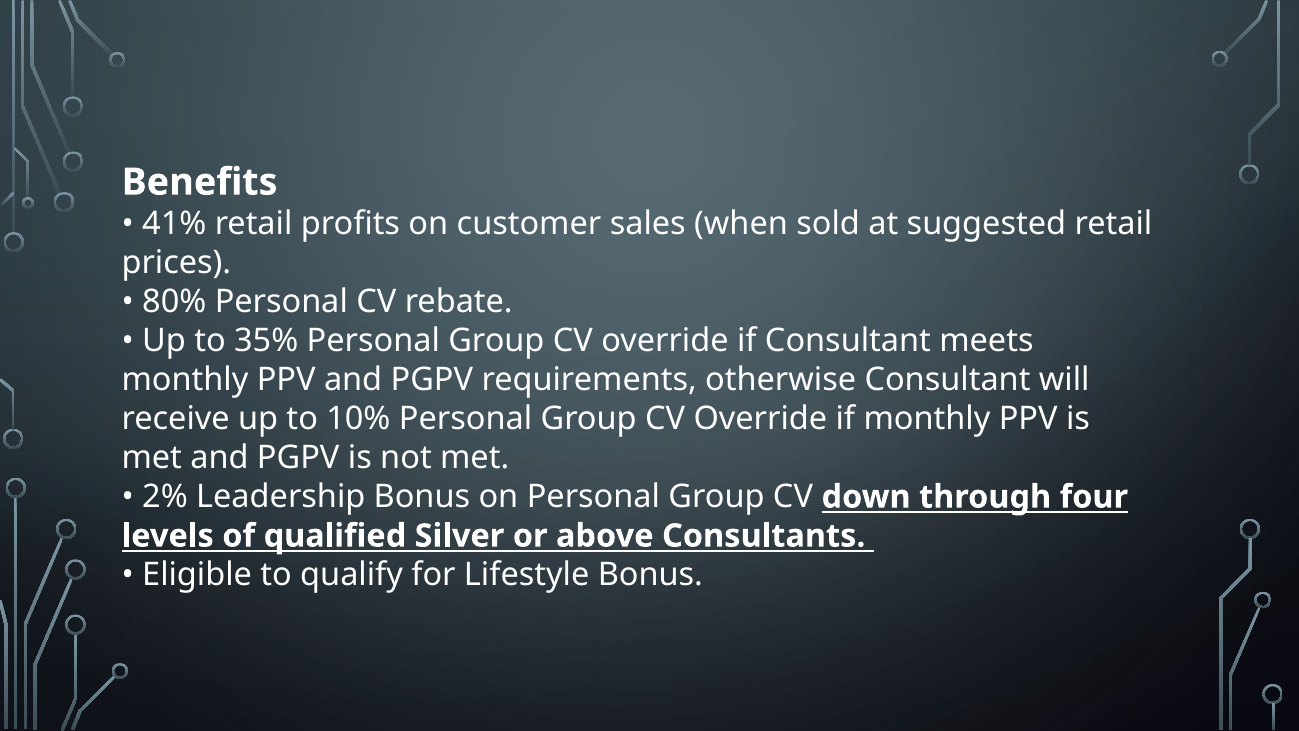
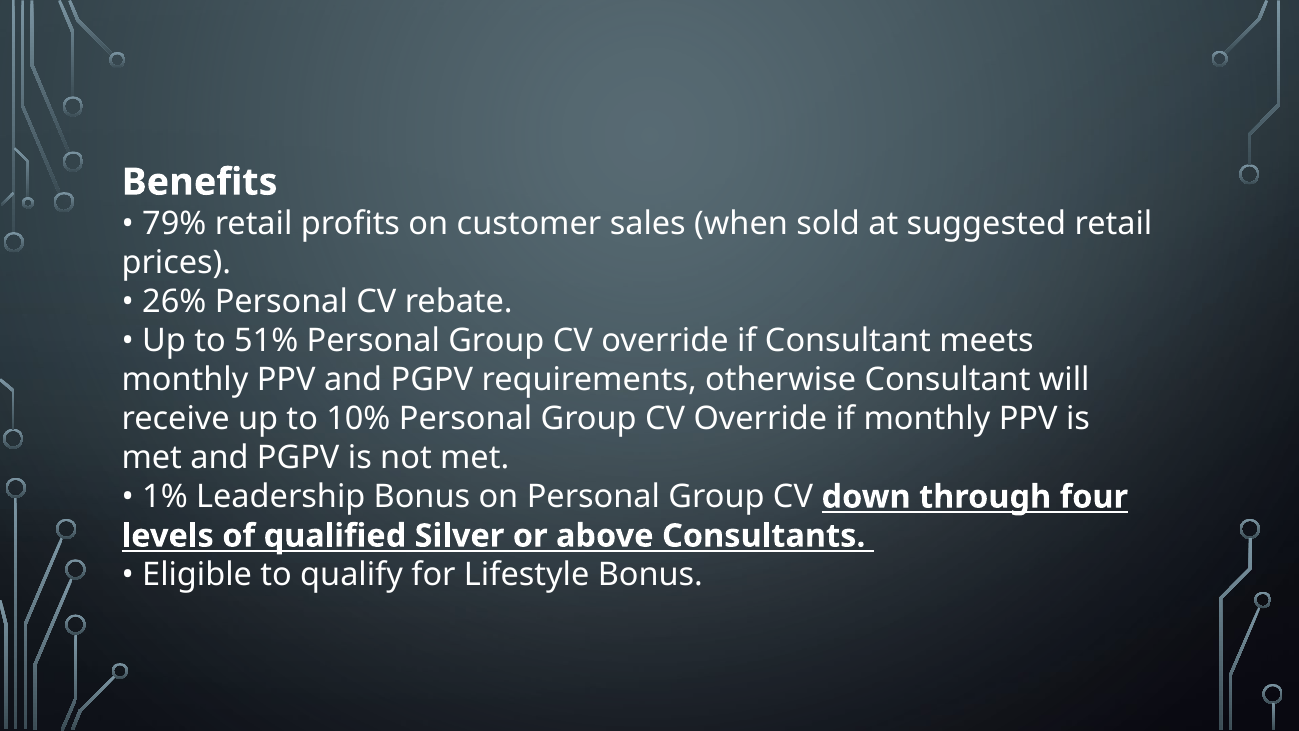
41%: 41% -> 79%
80%: 80% -> 26%
35%: 35% -> 51%
2%: 2% -> 1%
